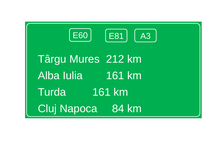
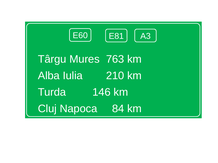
212: 212 -> 763
Iulia 161: 161 -> 210
Turda 161: 161 -> 146
